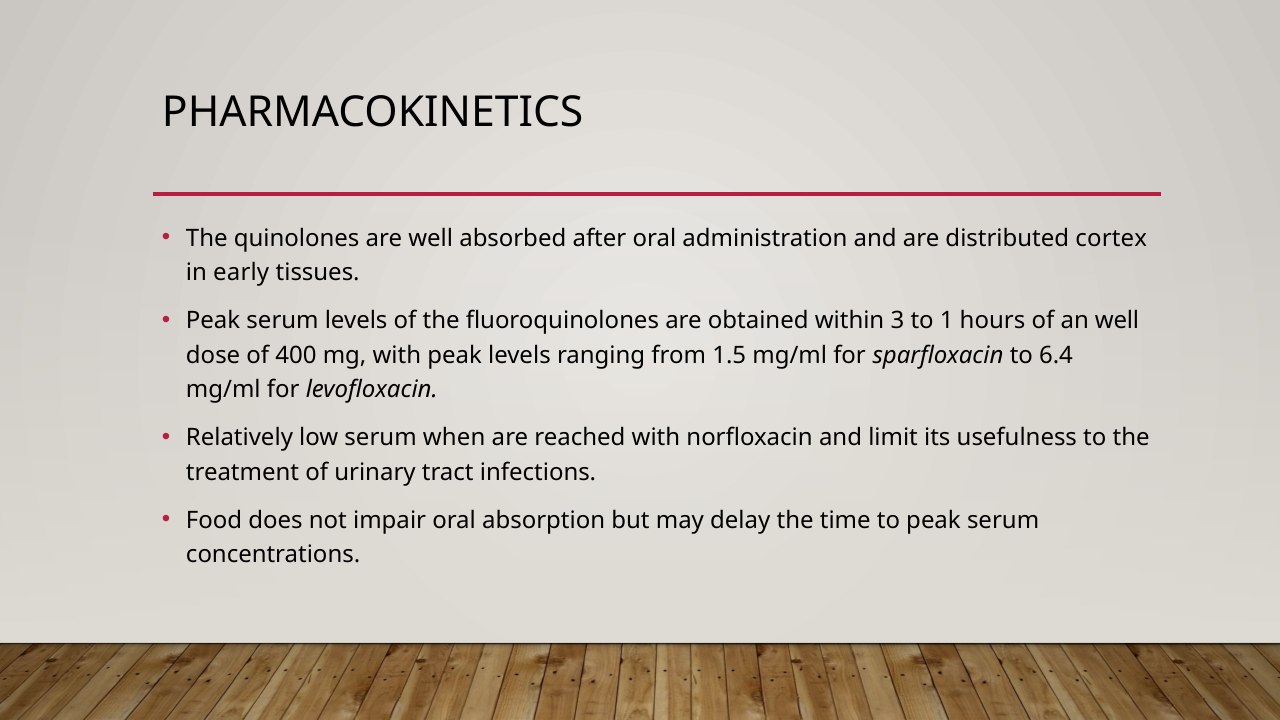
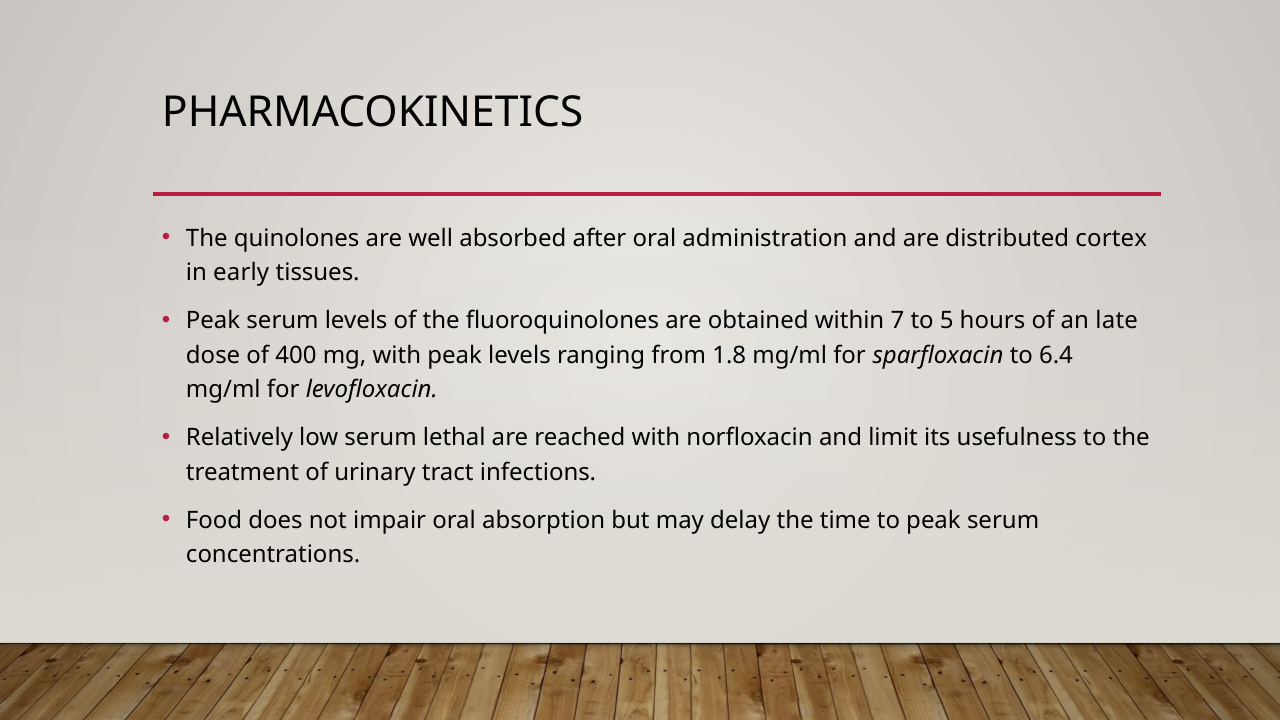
3: 3 -> 7
1: 1 -> 5
an well: well -> late
1.5: 1.5 -> 1.8
when: when -> lethal
